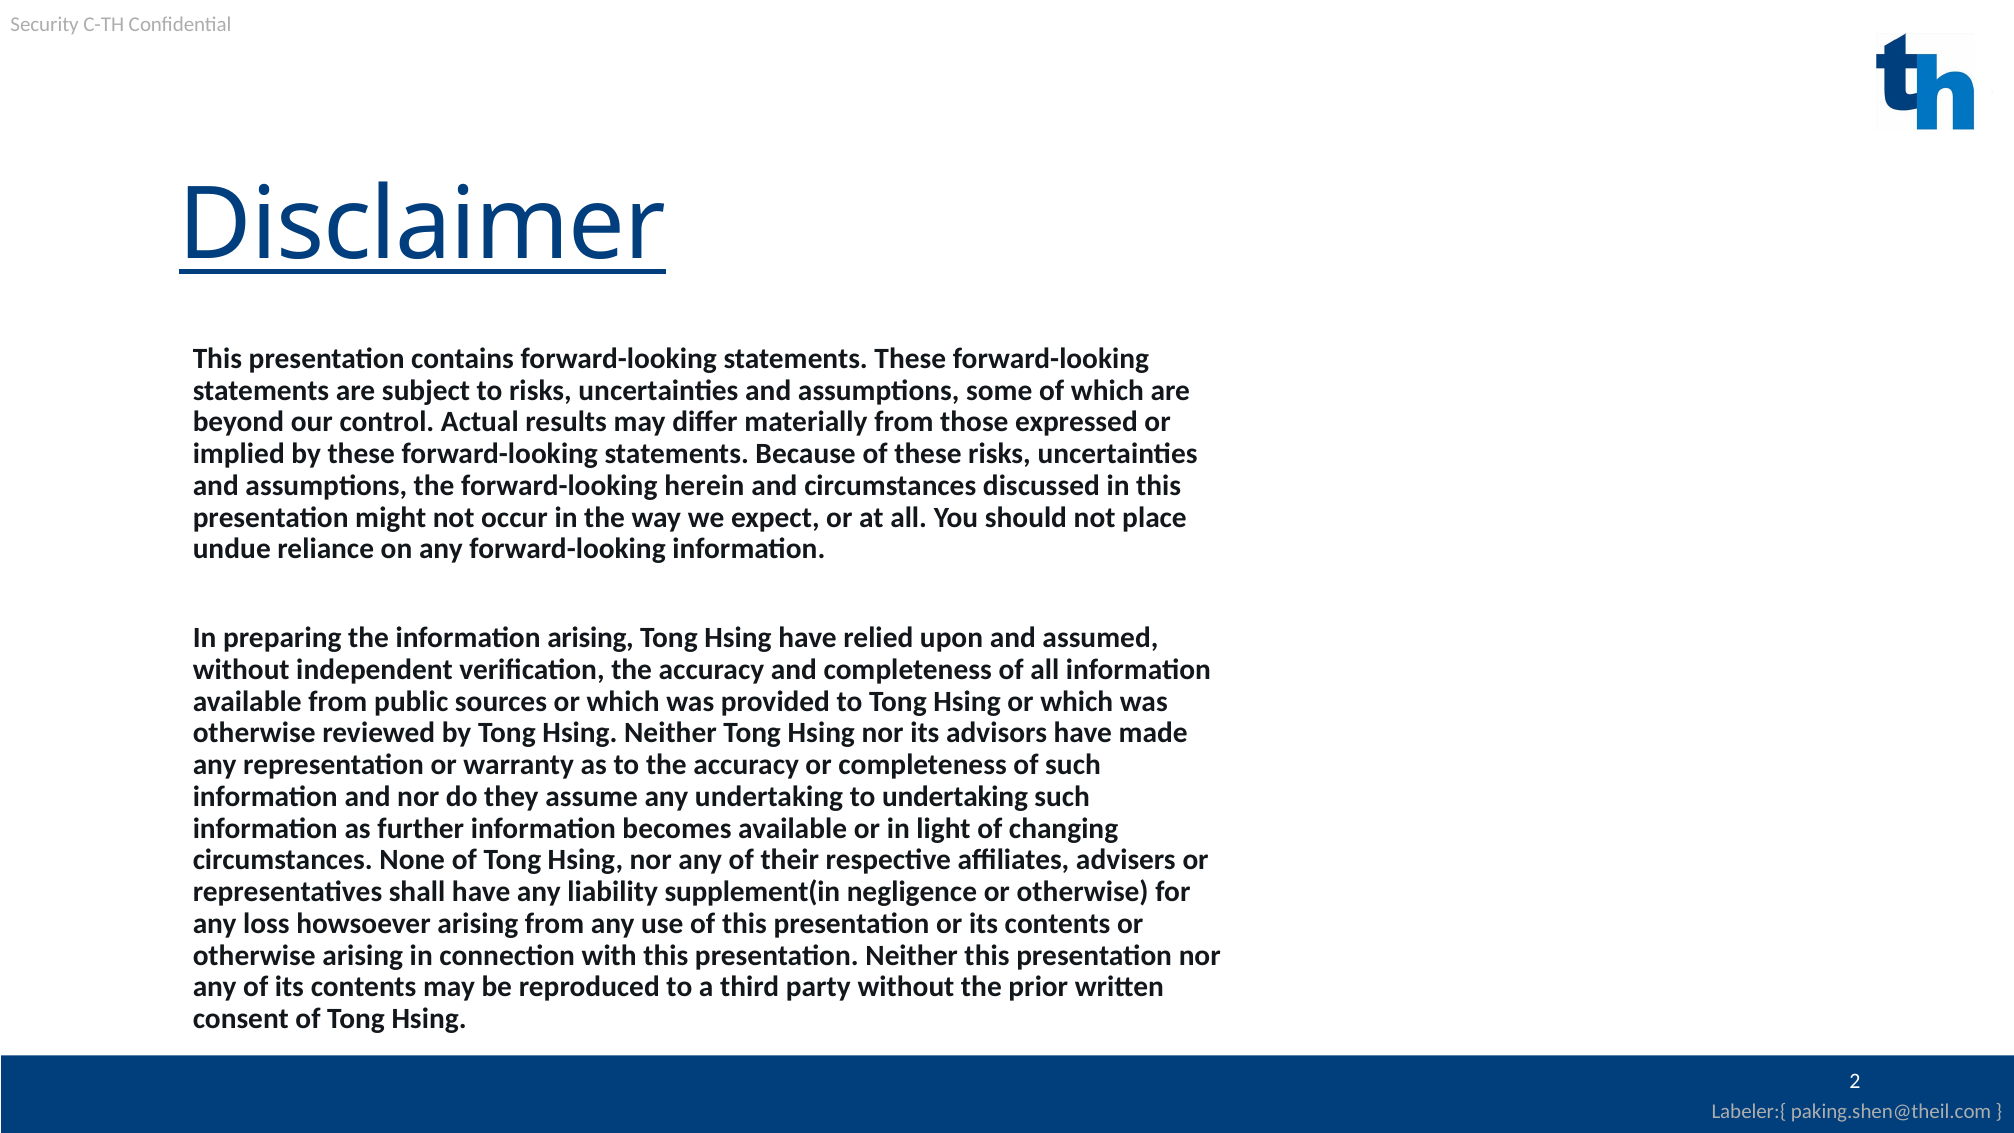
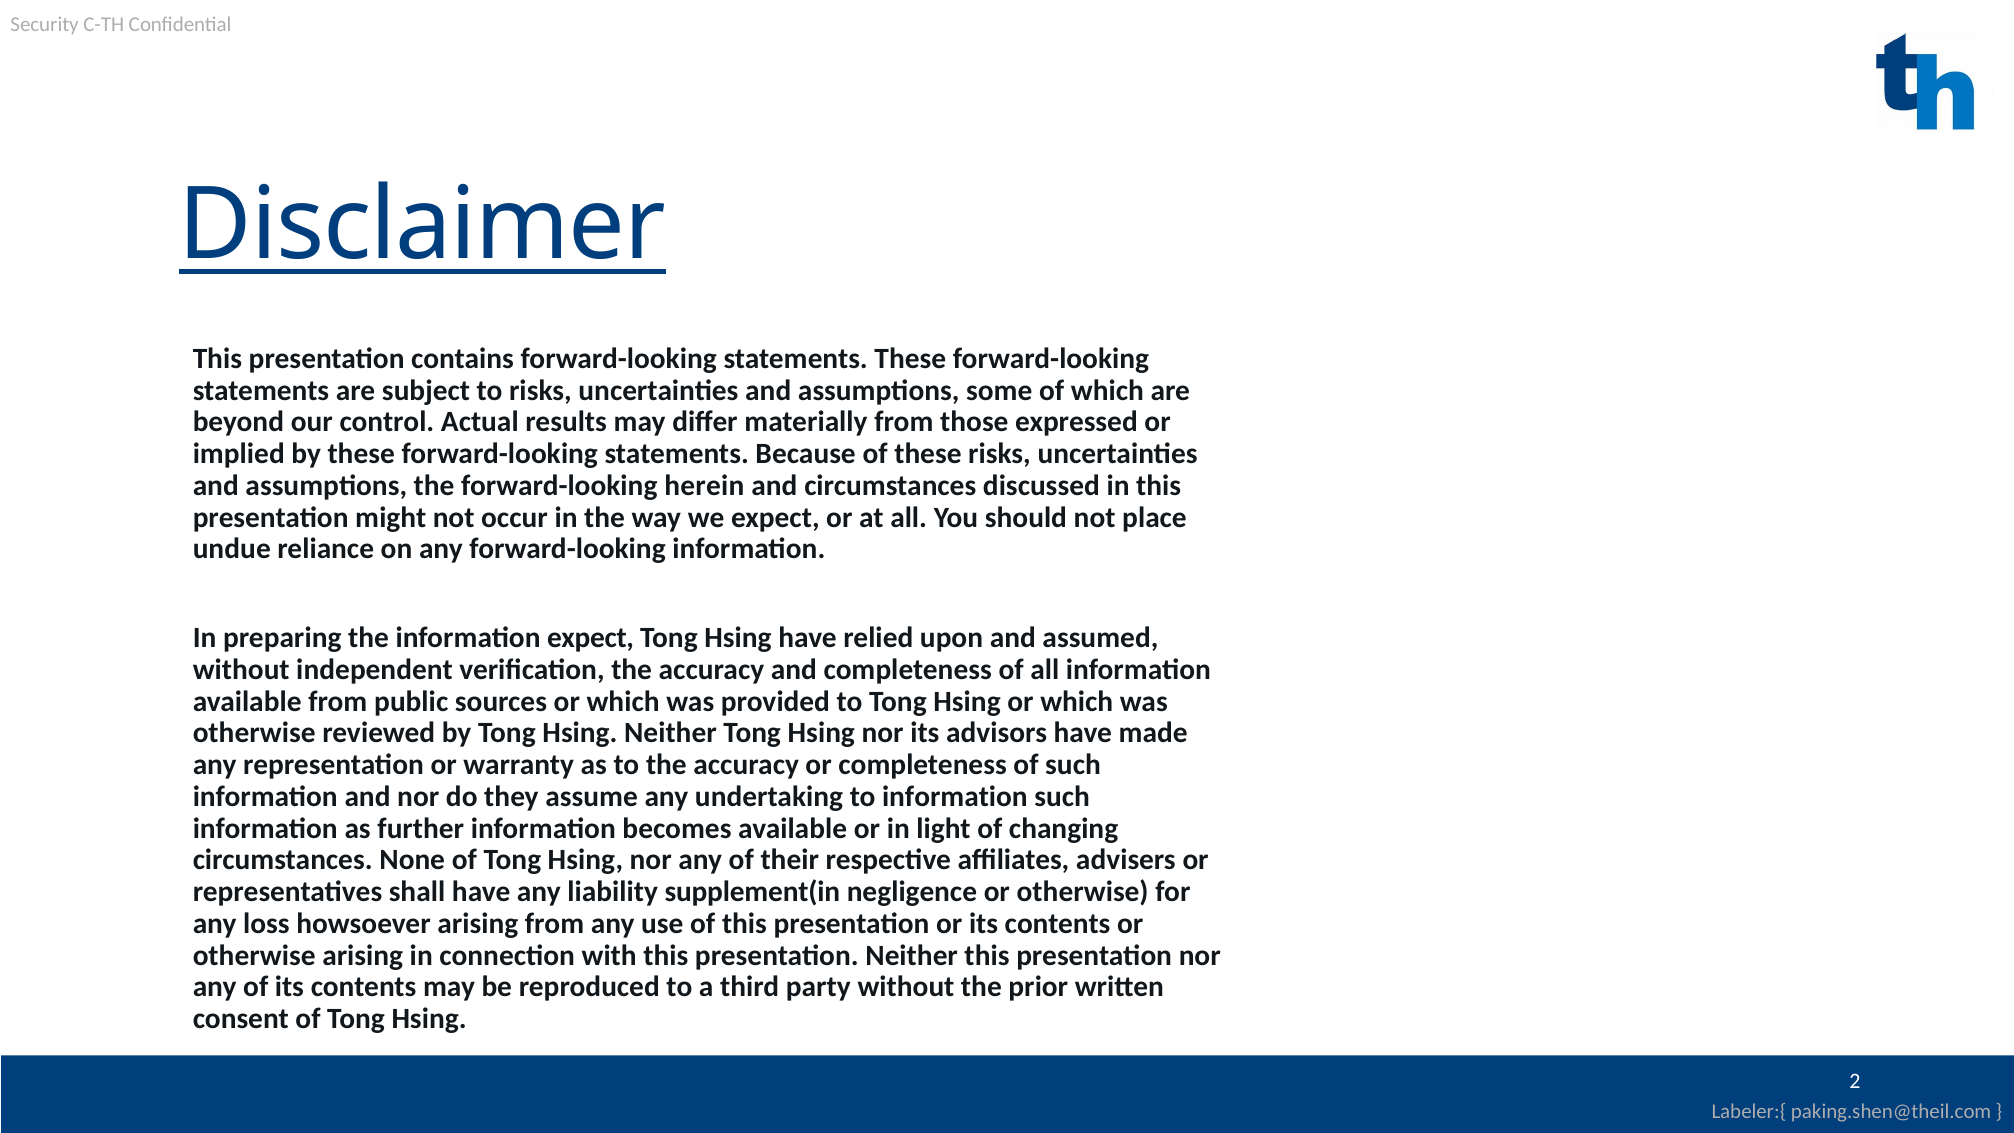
information arising: arising -> expect
to undertaking: undertaking -> information
